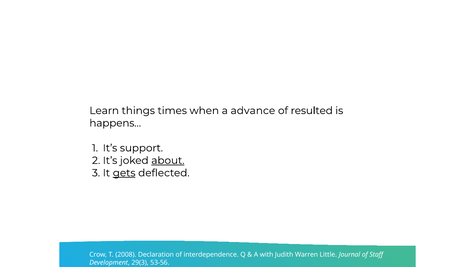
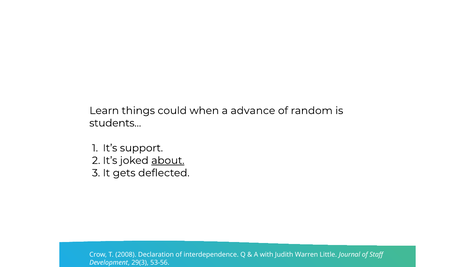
times: times -> could
resulted: resulted -> random
happens…: happens… -> students…
gets underline: present -> none
